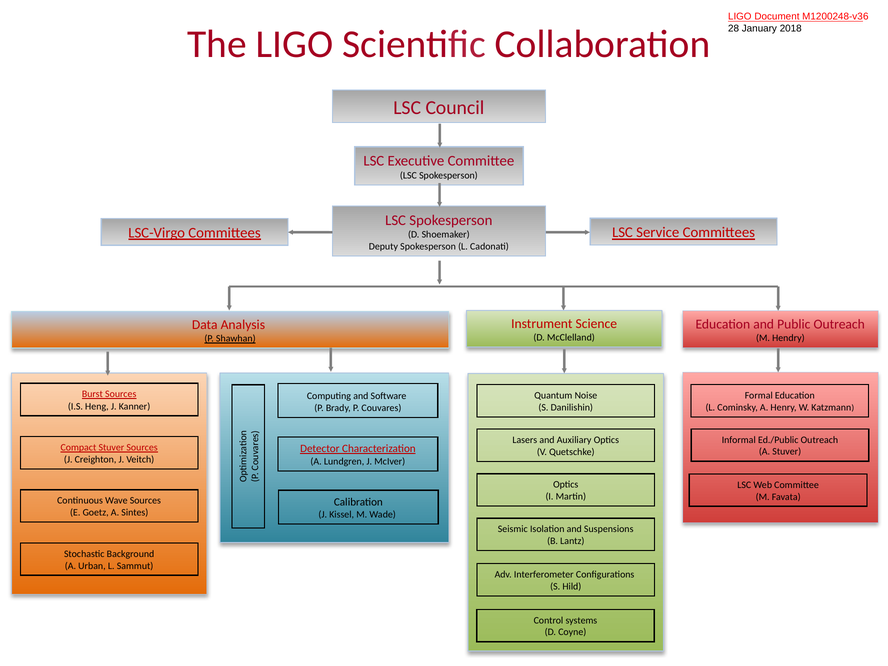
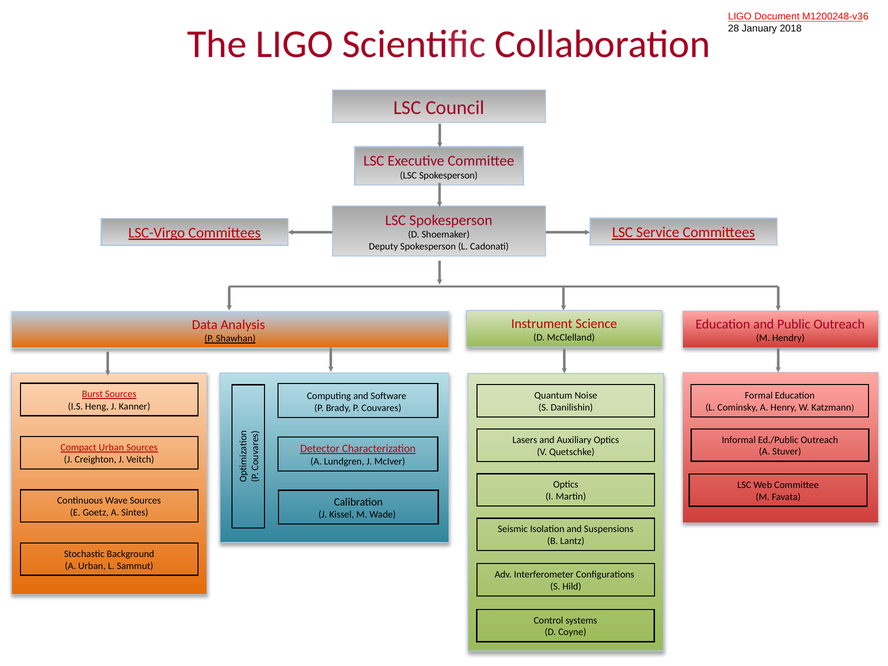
Compact Stuver: Stuver -> Urban
